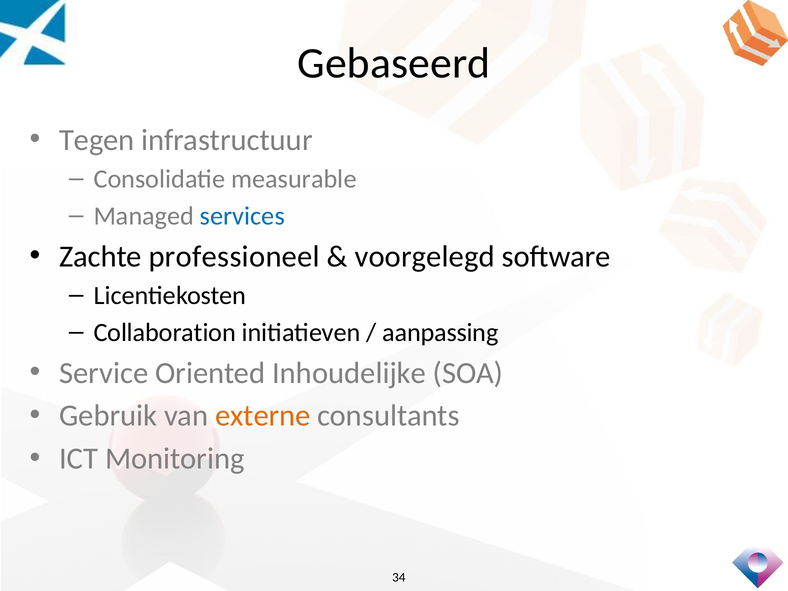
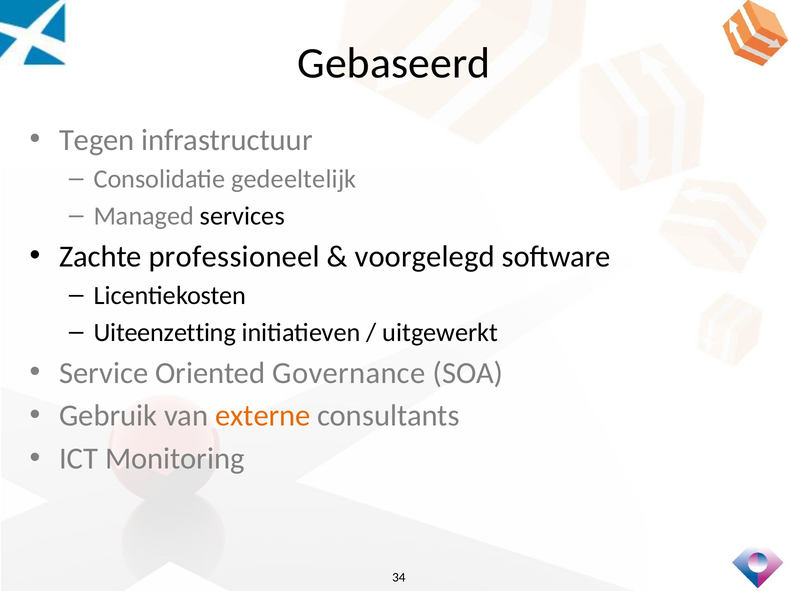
measurable: measurable -> gedeeltelijk
services colour: blue -> black
Collaboration: Collaboration -> Uiteenzetting
aanpassing: aanpassing -> uitgewerkt
Inhoudelijke: Inhoudelijke -> Governance
